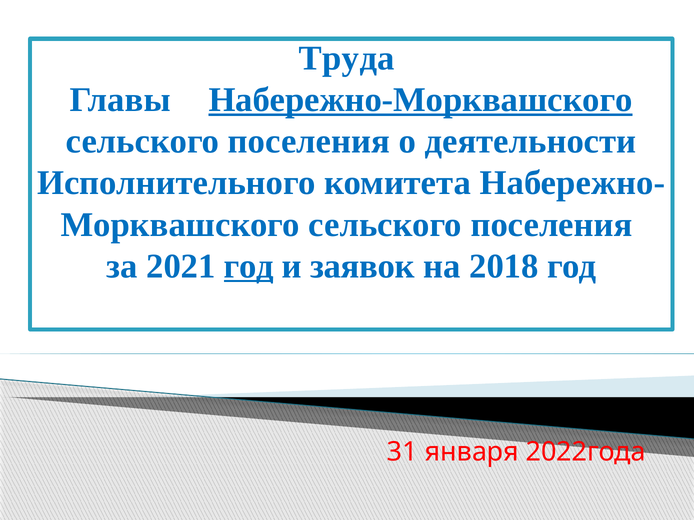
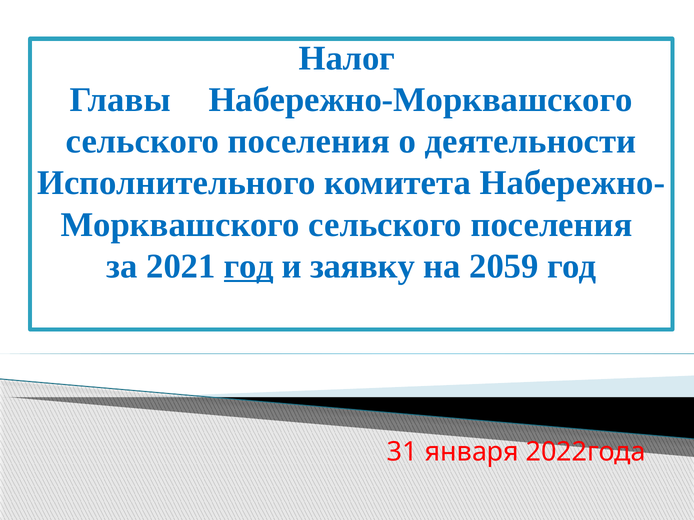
Труда: Труда -> Налог
Набережно-Морквашского underline: present -> none
заявок: заявок -> заявку
2018: 2018 -> 2059
